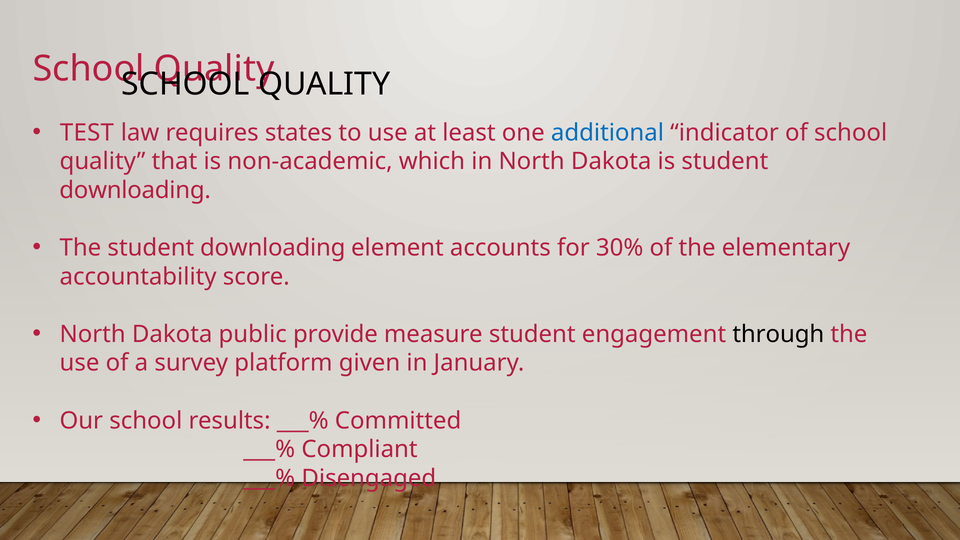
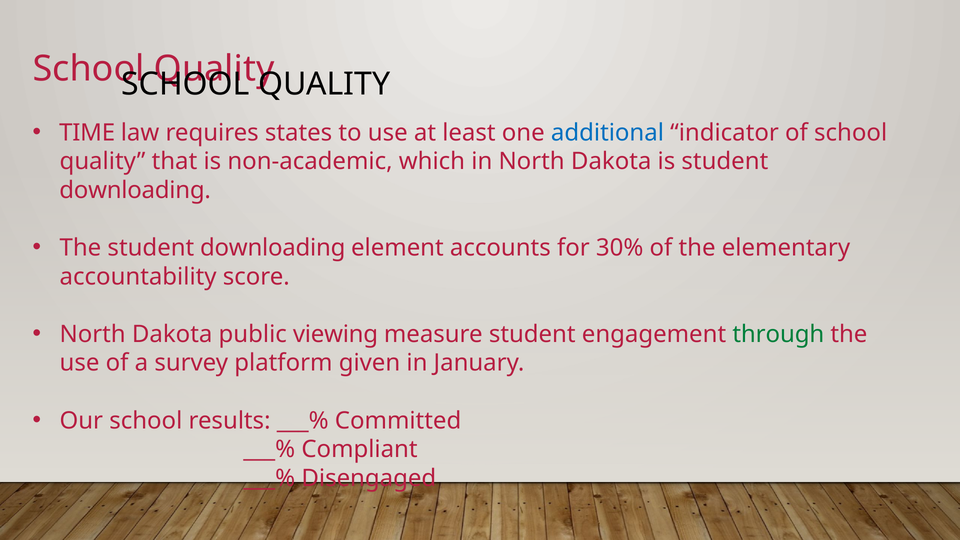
TEST: TEST -> TIME
provide: provide -> viewing
through colour: black -> green
